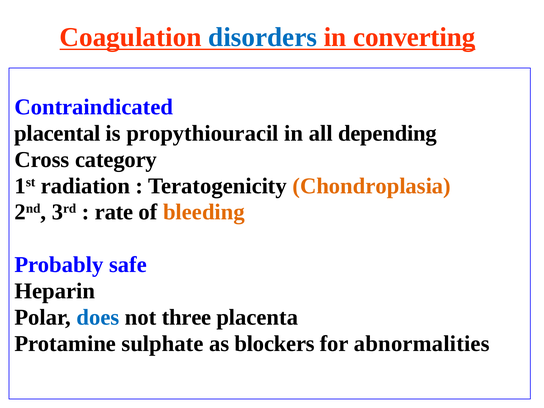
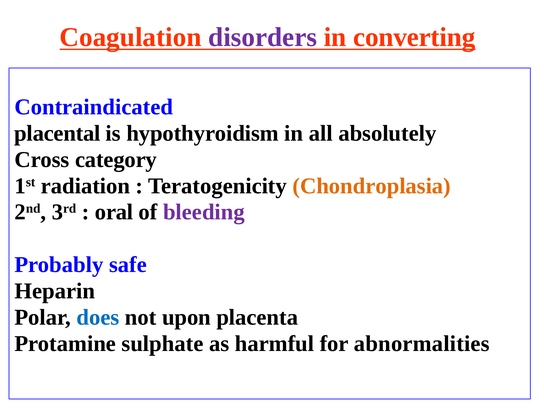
disorders colour: blue -> purple
propythiouracil: propythiouracil -> hypothyroidism
depending: depending -> absolutely
rate: rate -> oral
bleeding colour: orange -> purple
three: three -> upon
blockers: blockers -> harmful
